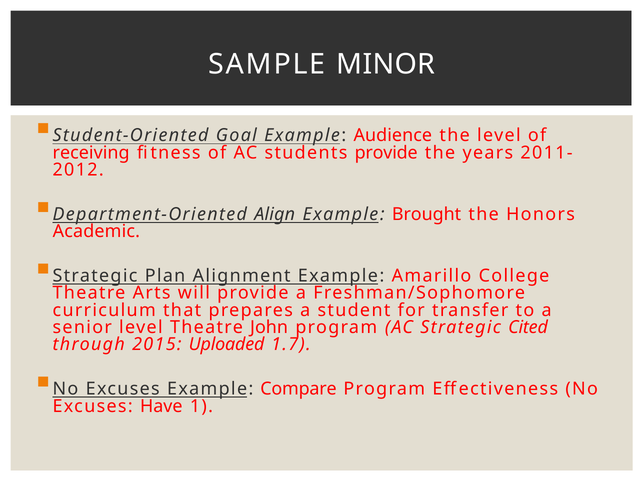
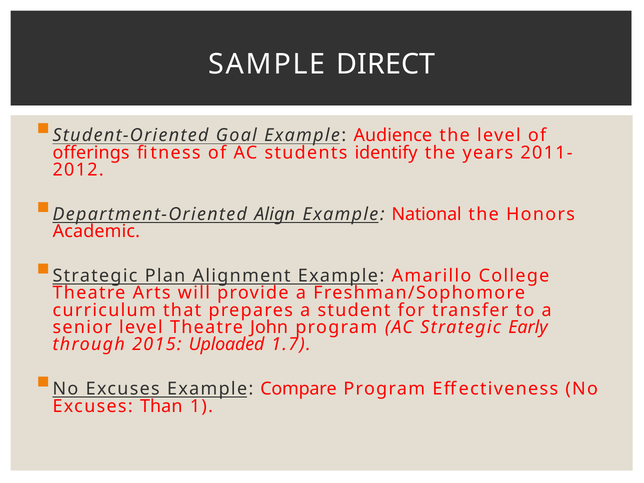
MINOR: MINOR -> DIRECT
receiving: receiving -> offerings
students provide: provide -> identify
Brought: Brought -> National
Cited: Cited -> Early
Have: Have -> Than
